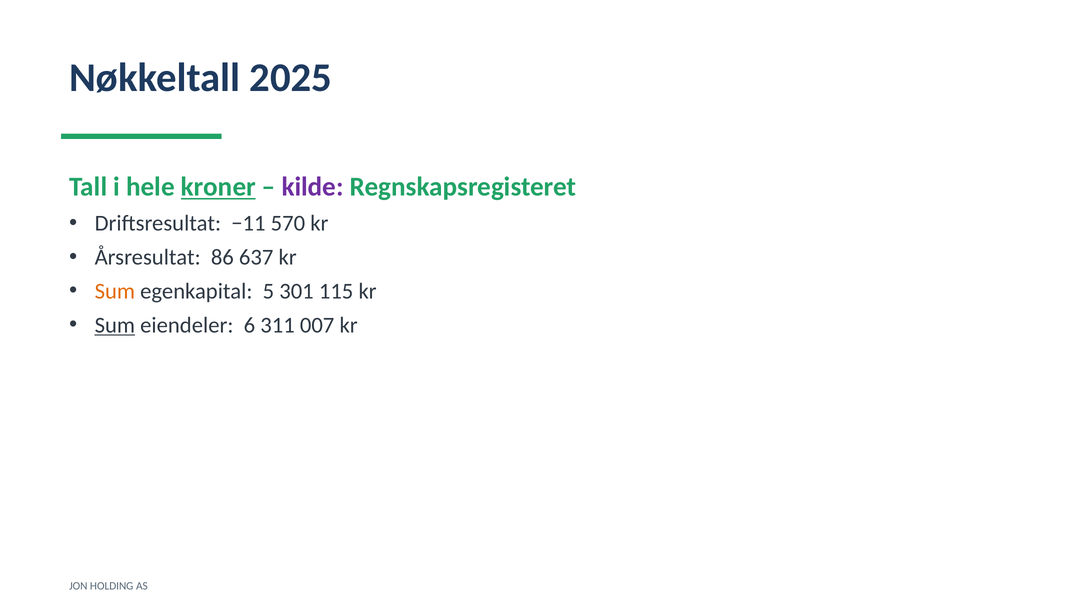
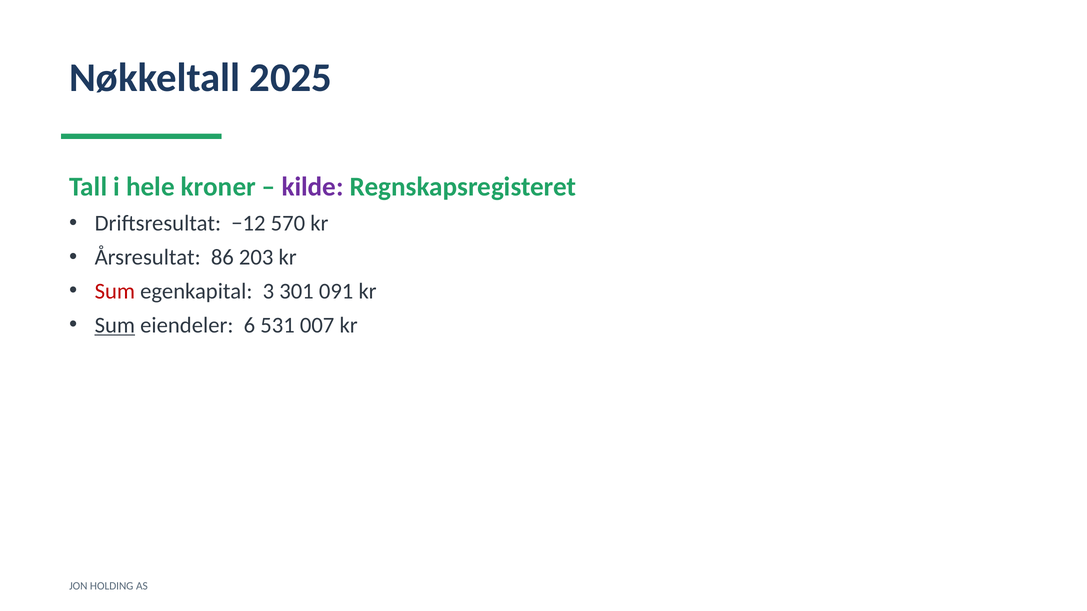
kroner underline: present -> none
−11: −11 -> −12
637: 637 -> 203
Sum at (115, 291) colour: orange -> red
5: 5 -> 3
115: 115 -> 091
311: 311 -> 531
